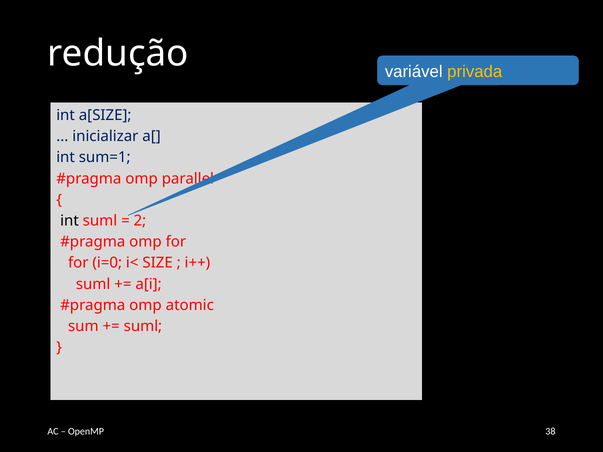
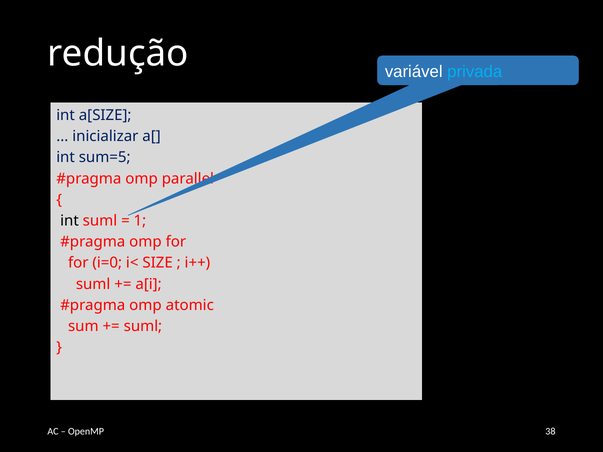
privada colour: yellow -> light blue
sum=1: sum=1 -> sum=5
2: 2 -> 1
